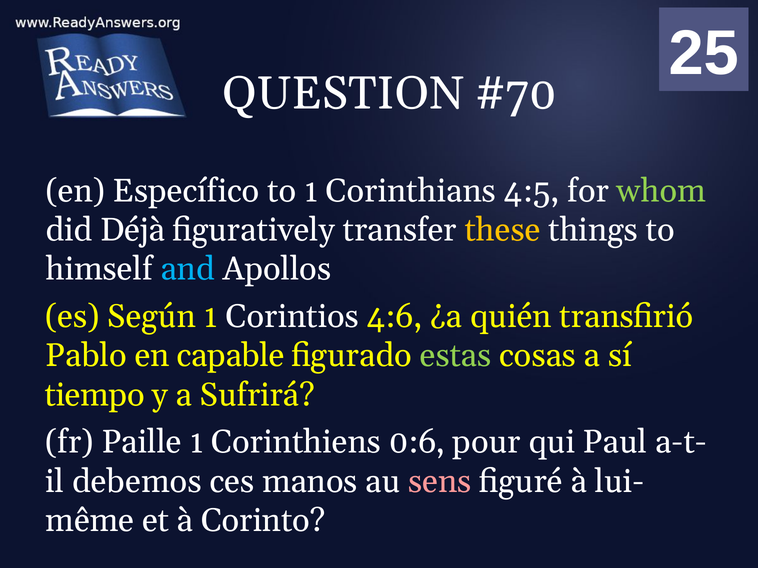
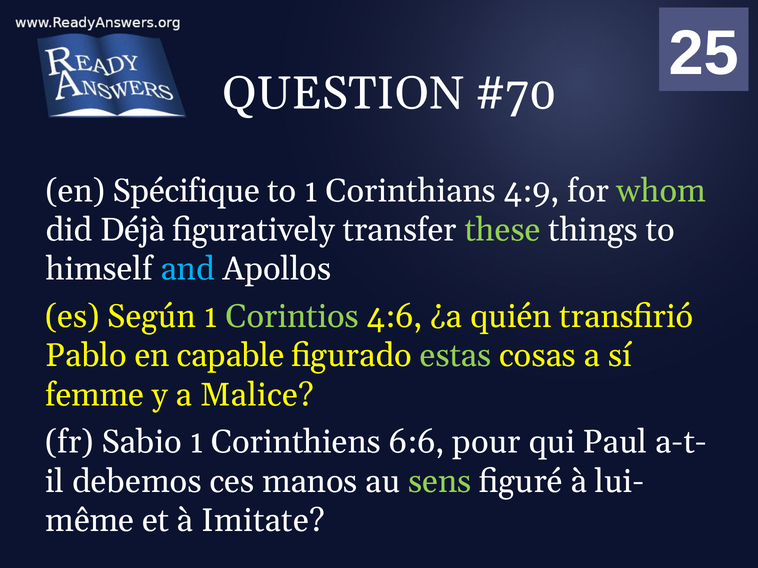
Específico: Específico -> Spécifique
4:5: 4:5 -> 4:9
these colour: yellow -> light green
Corintios colour: white -> light green
tiempo: tiempo -> femme
Sufrirá: Sufrirá -> Malice
Paille: Paille -> Sabio
0:6: 0:6 -> 6:6
sens colour: pink -> light green
Corinto: Corinto -> Imitate
